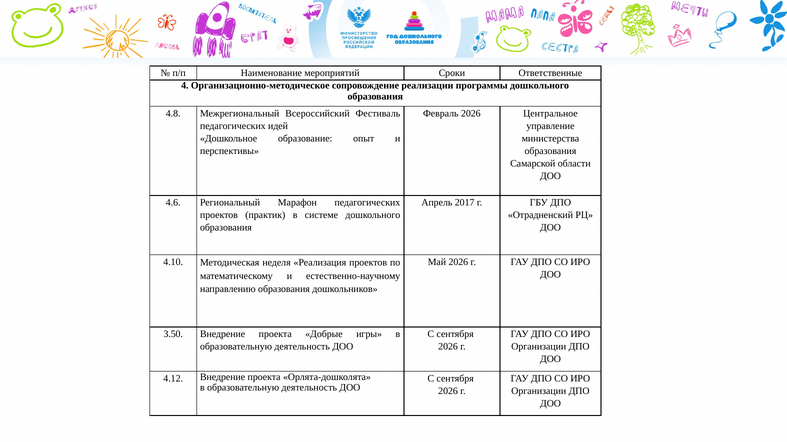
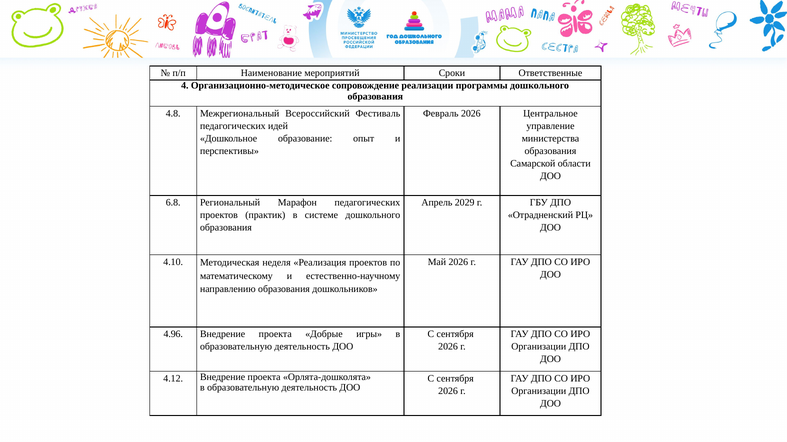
4.6: 4.6 -> 6.8
2017: 2017 -> 2029
3.50: 3.50 -> 4.96
